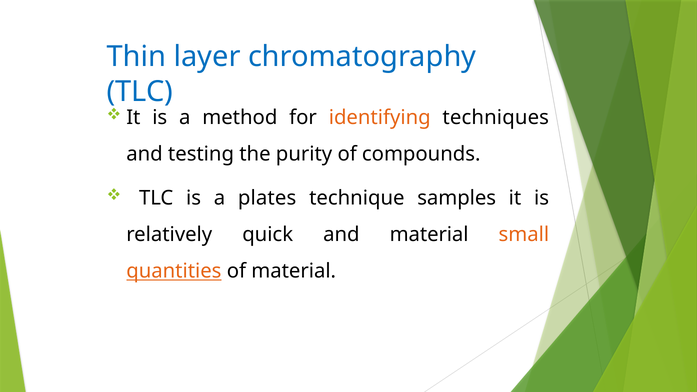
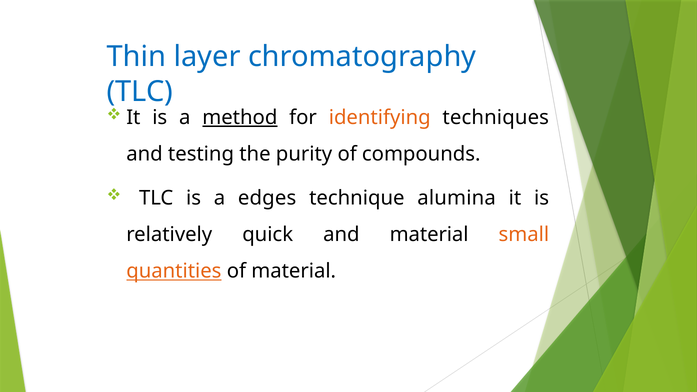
method underline: none -> present
plates: plates -> edges
samples: samples -> alumina
